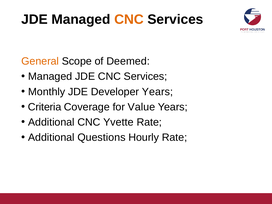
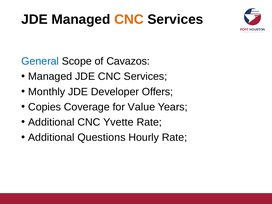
General colour: orange -> blue
Deemed: Deemed -> Cavazos
Developer Years: Years -> Offers
Criteria: Criteria -> Copies
